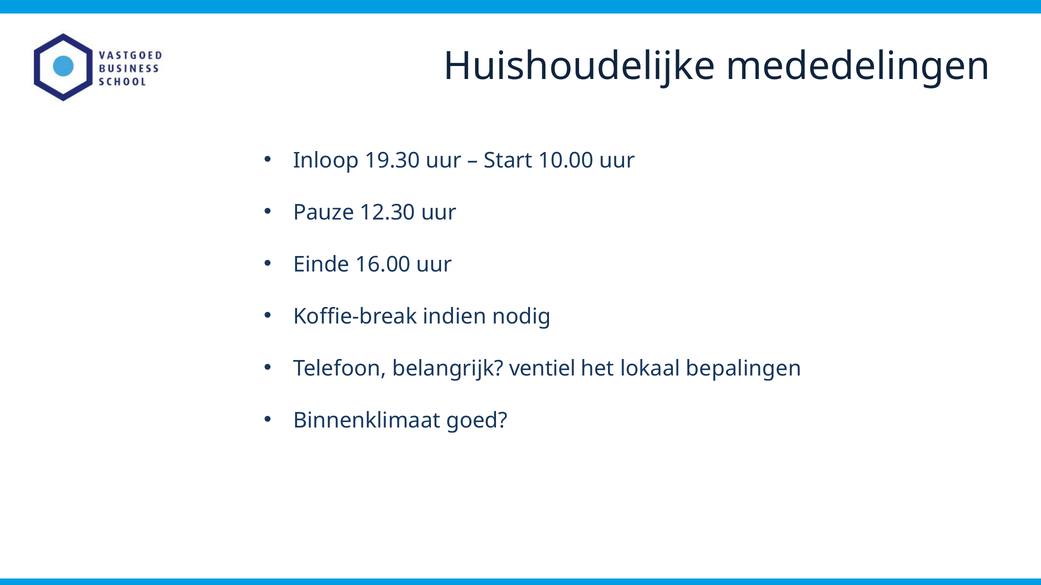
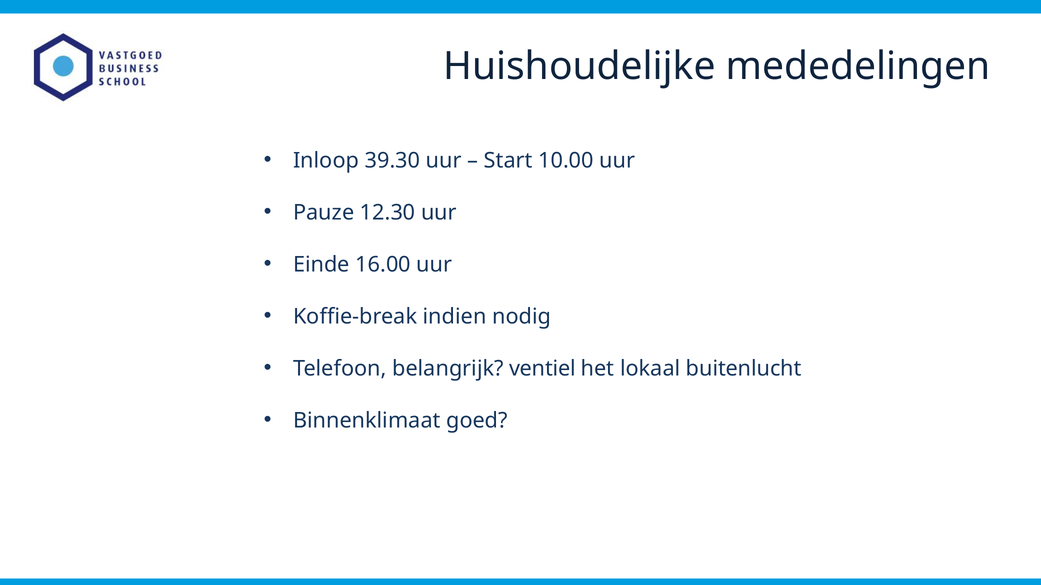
19.30: 19.30 -> 39.30
bepalingen: bepalingen -> buitenlucht
